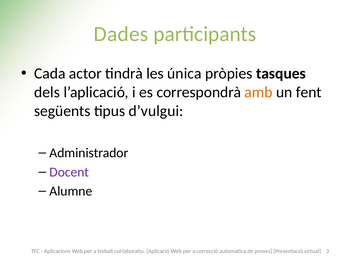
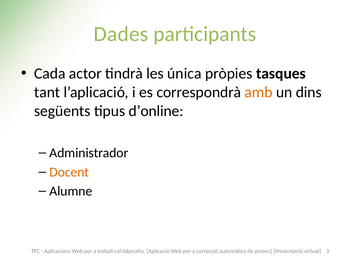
dels: dels -> tant
fent: fent -> dins
d’vulgui: d’vulgui -> d’online
Docent colour: purple -> orange
